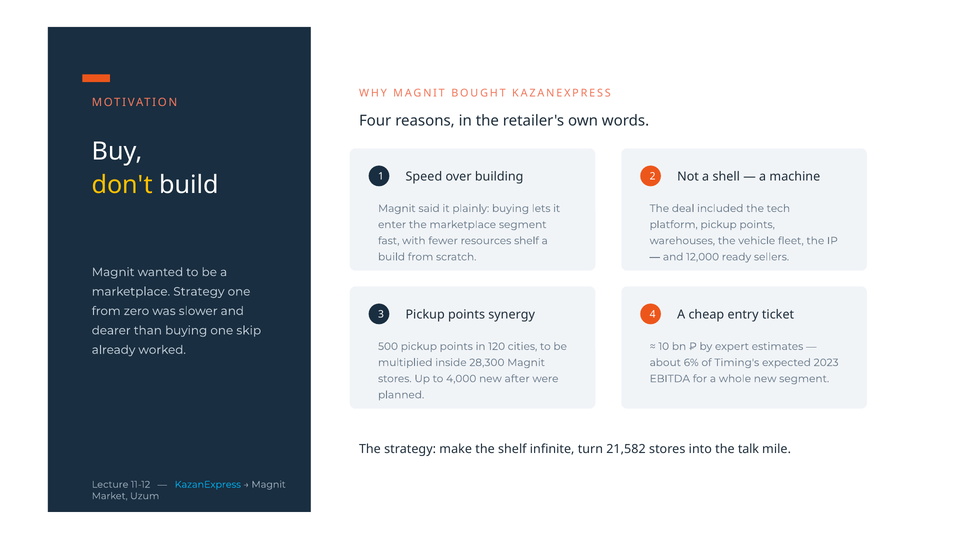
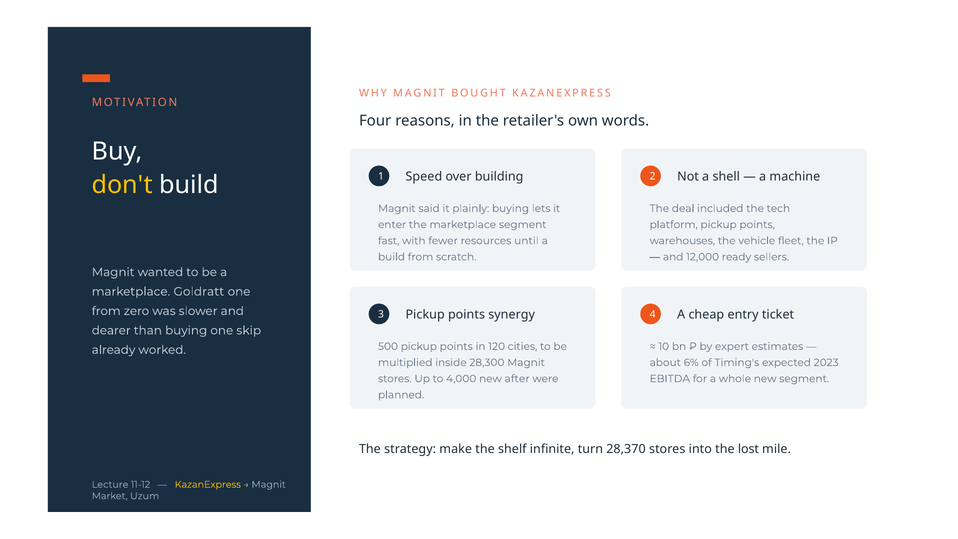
resources shelf: shelf -> until
marketplace Strategy: Strategy -> Goldratt
21,582: 21,582 -> 28,370
talk: talk -> lost
KazanExpress at (208, 484) colour: light blue -> yellow
